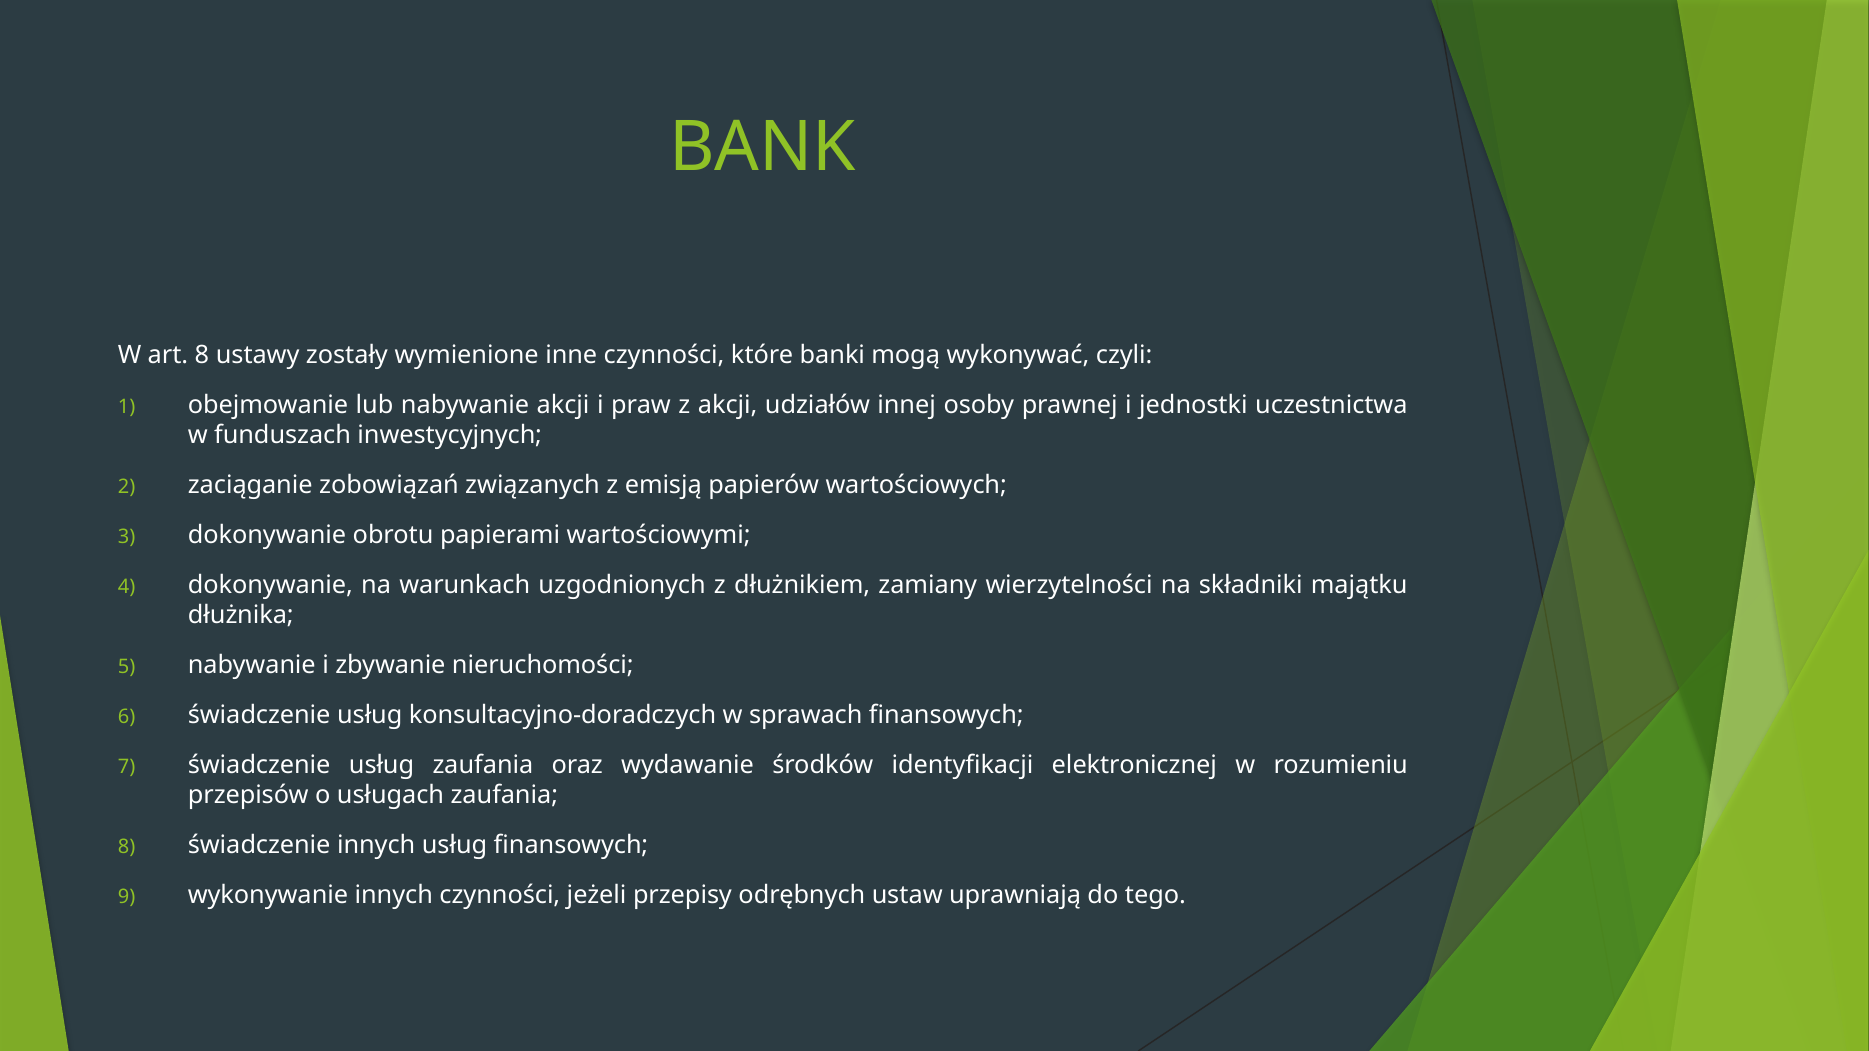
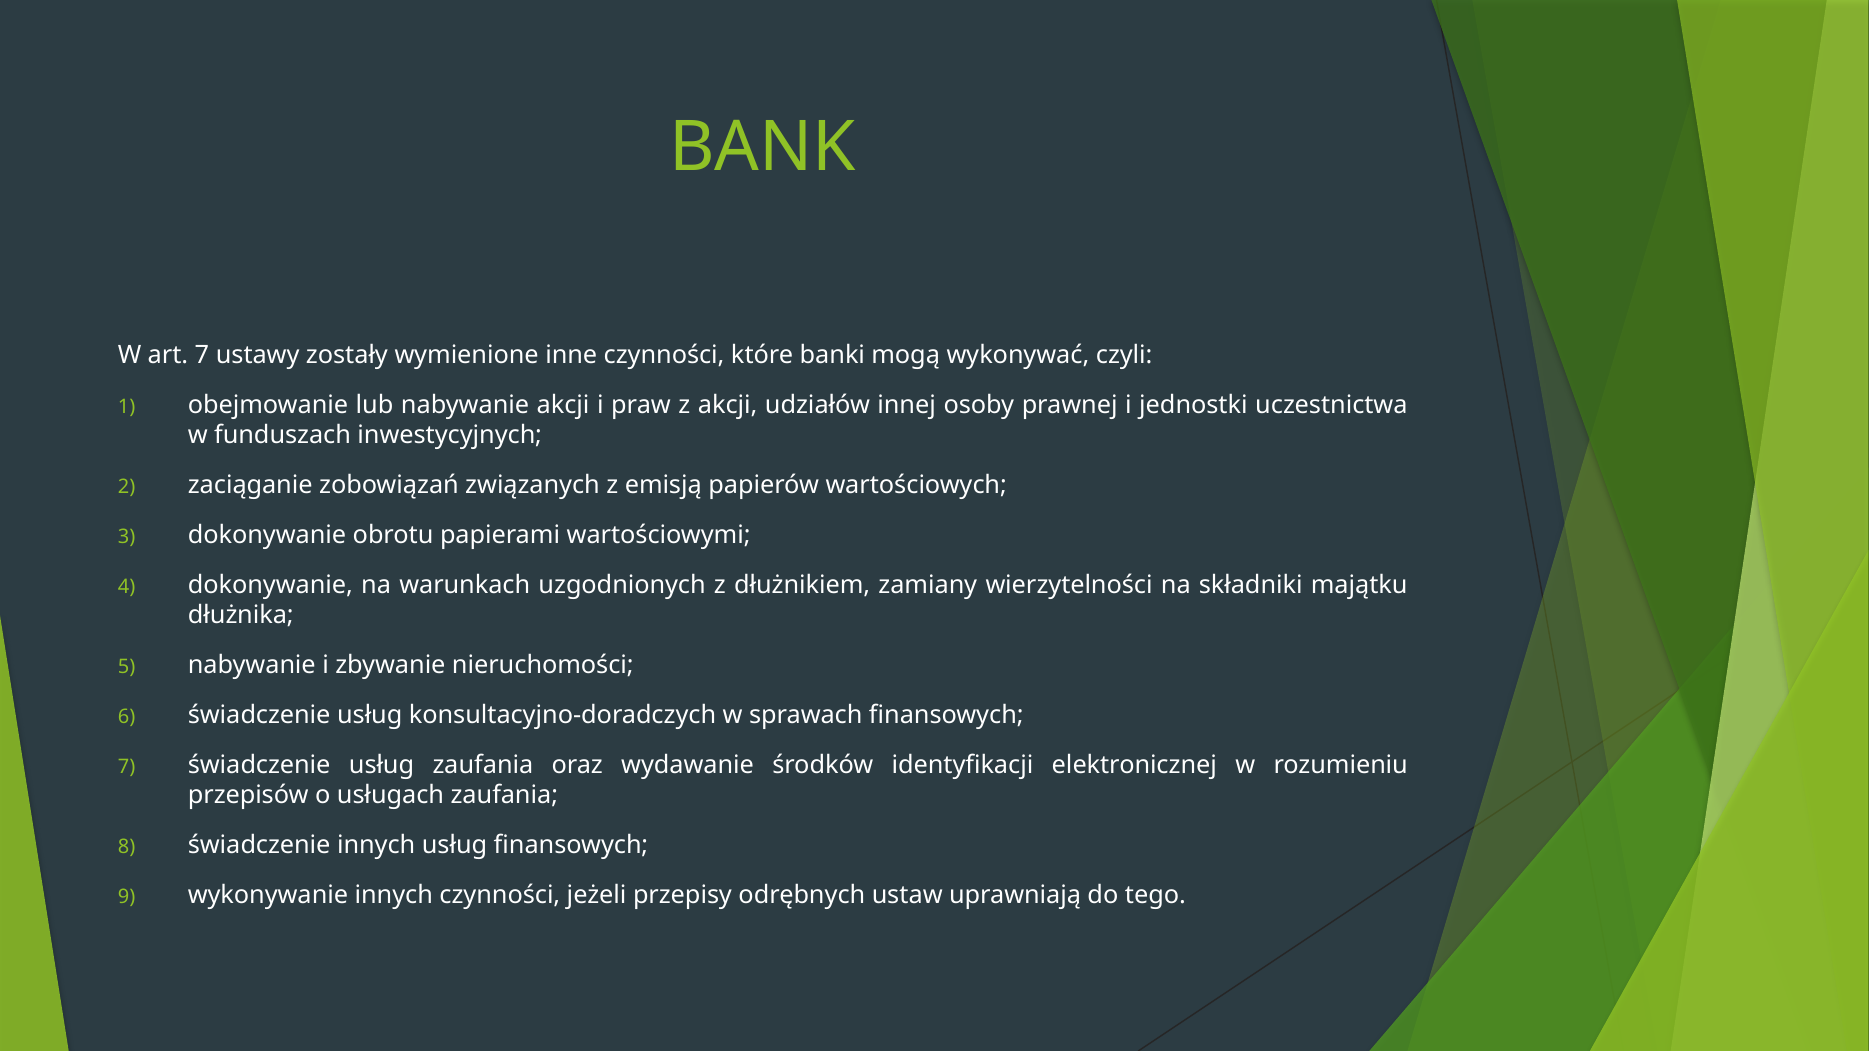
art 8: 8 -> 7
